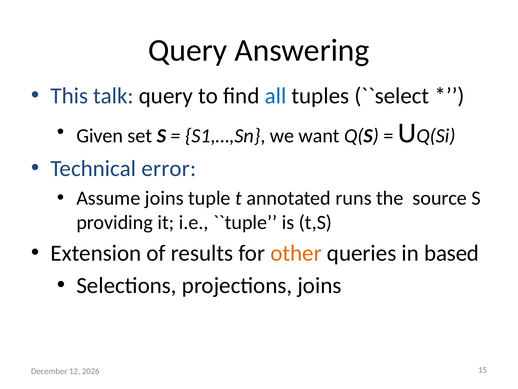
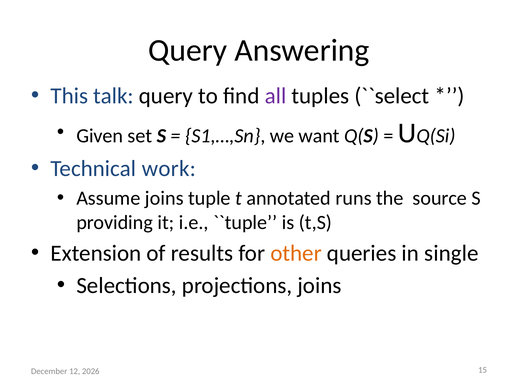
all colour: blue -> purple
error: error -> work
based: based -> single
